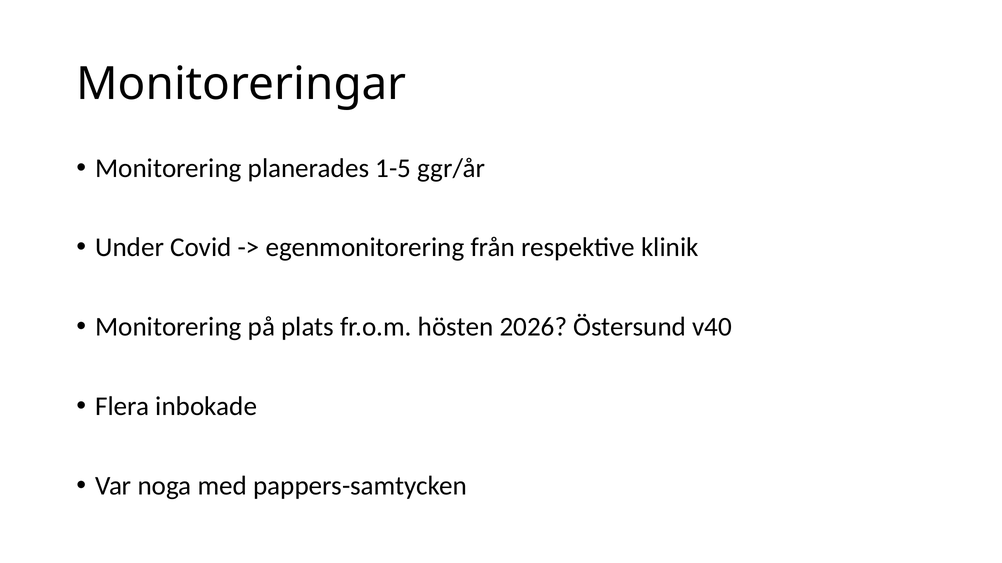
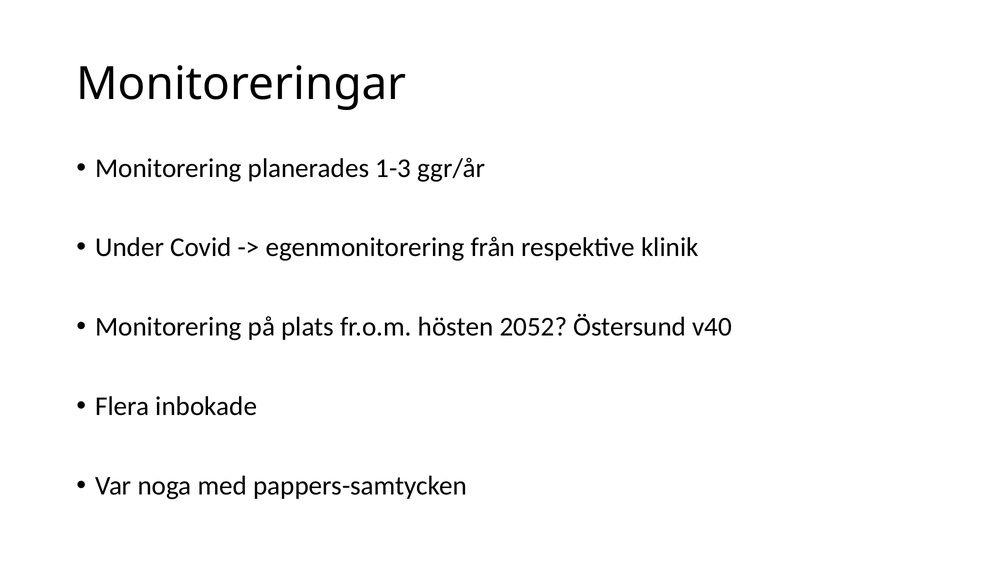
1-5: 1-5 -> 1-3
2026: 2026 -> 2052
